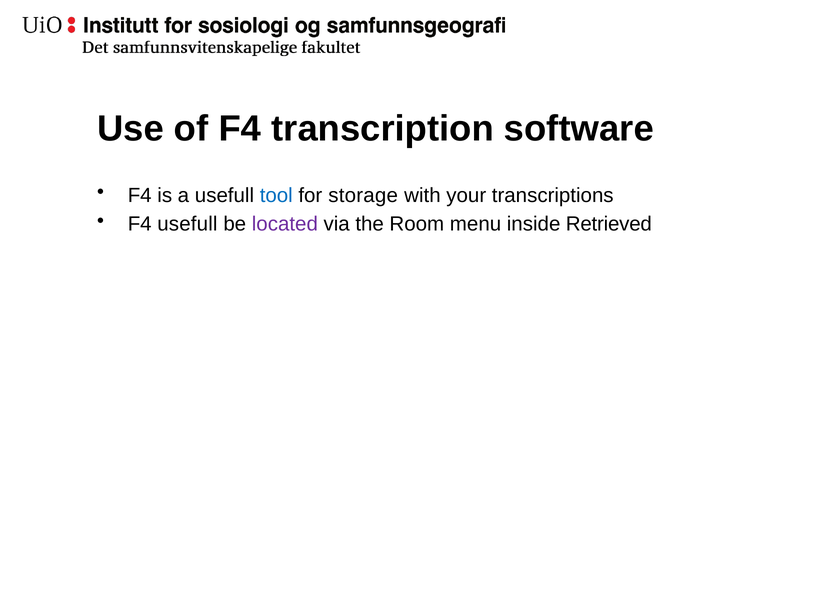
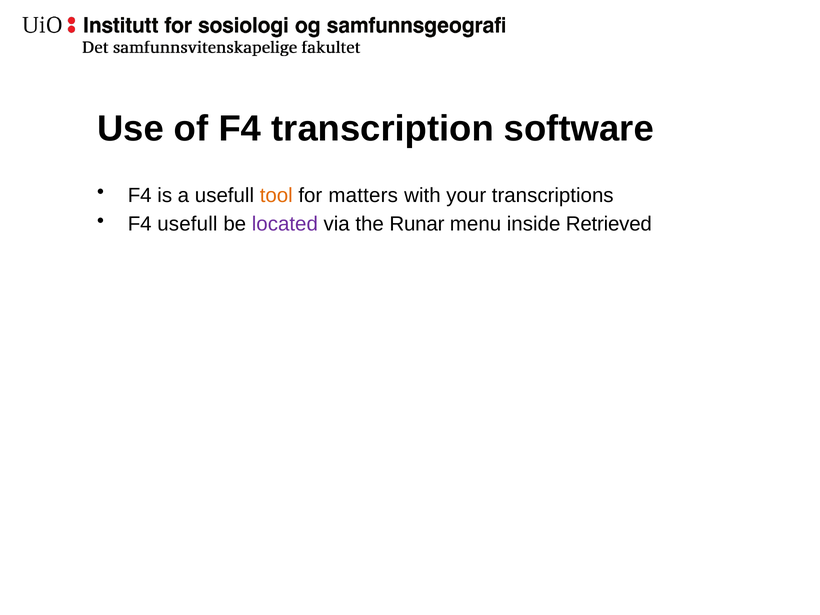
tool colour: blue -> orange
storage: storage -> matters
Room: Room -> Runar
